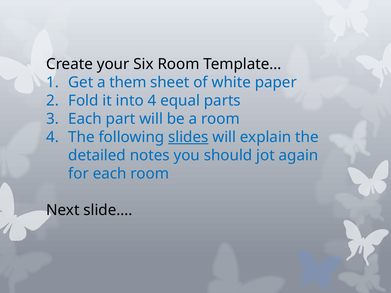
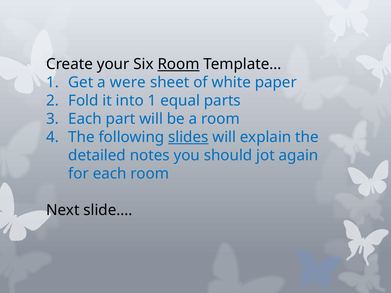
Room at (179, 64) underline: none -> present
them: them -> were
into 4: 4 -> 1
